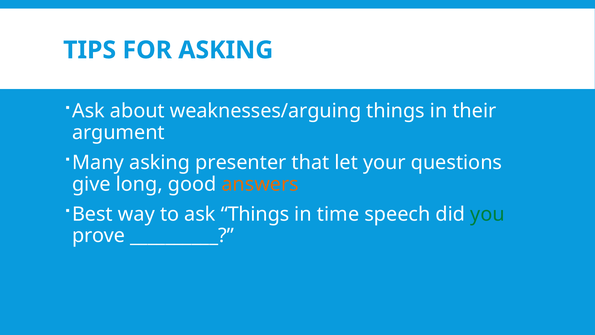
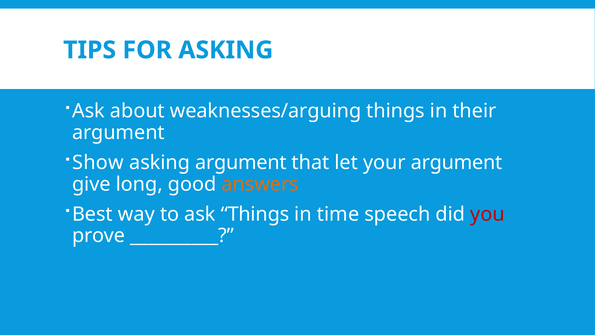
Many: Many -> Show
asking presenter: presenter -> argument
your questions: questions -> argument
you colour: green -> red
